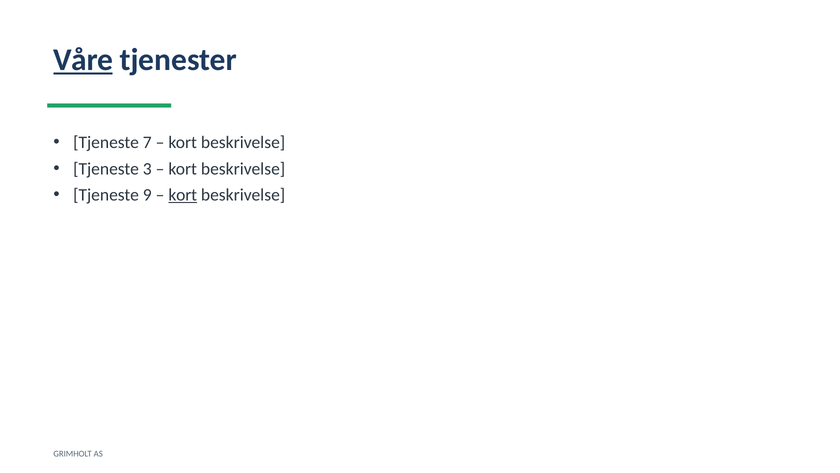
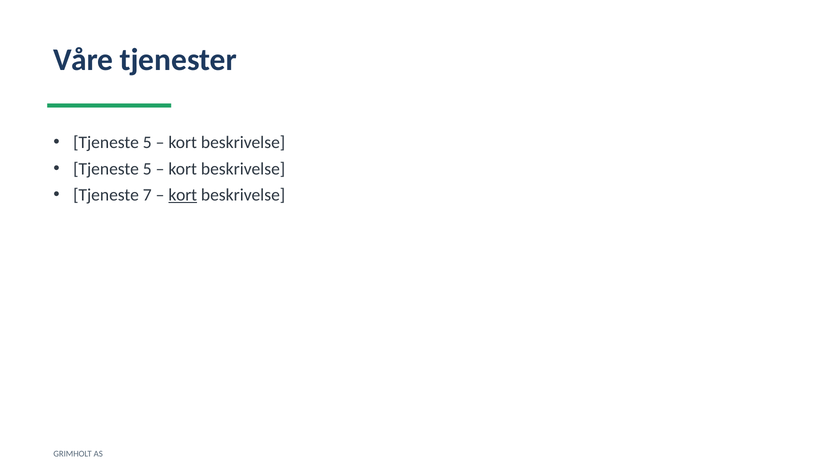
Våre underline: present -> none
7 at (147, 142): 7 -> 5
3 at (147, 169): 3 -> 5
9: 9 -> 7
